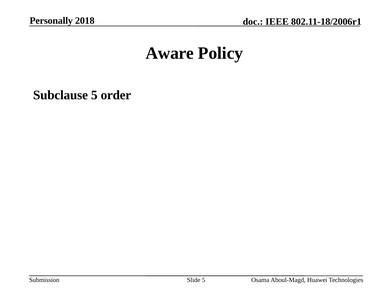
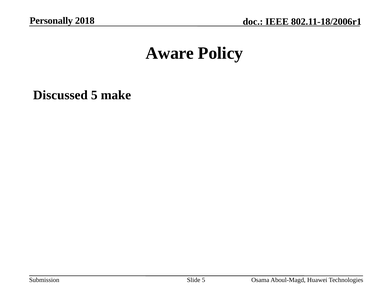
Subclause: Subclause -> Discussed
order: order -> make
